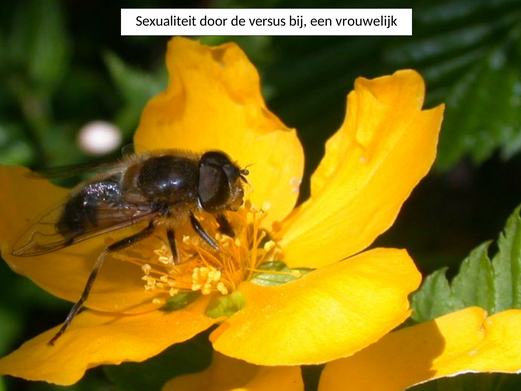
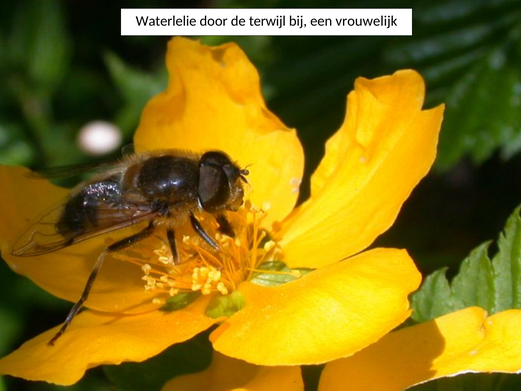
Sexualiteit: Sexualiteit -> Waterlelie
versus: versus -> terwijl
